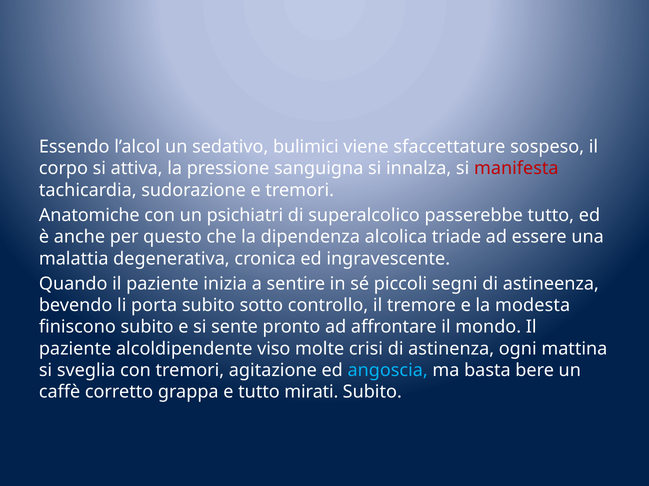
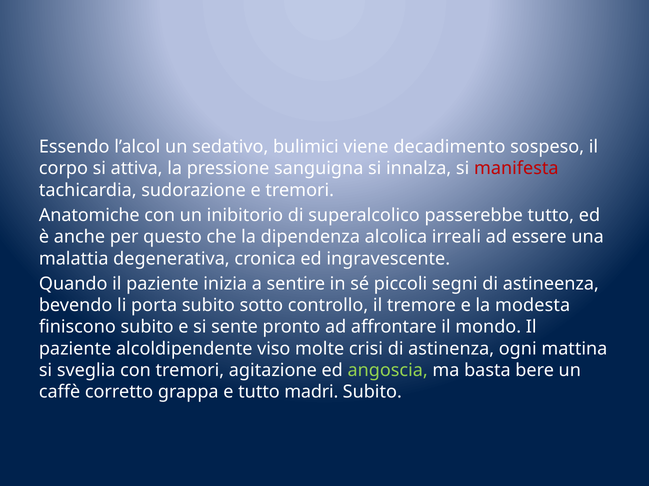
sfaccettature: sfaccettature -> decadimento
psichiatri: psichiatri -> inibitorio
triade: triade -> irreali
angoscia colour: light blue -> light green
mirati: mirati -> madri
